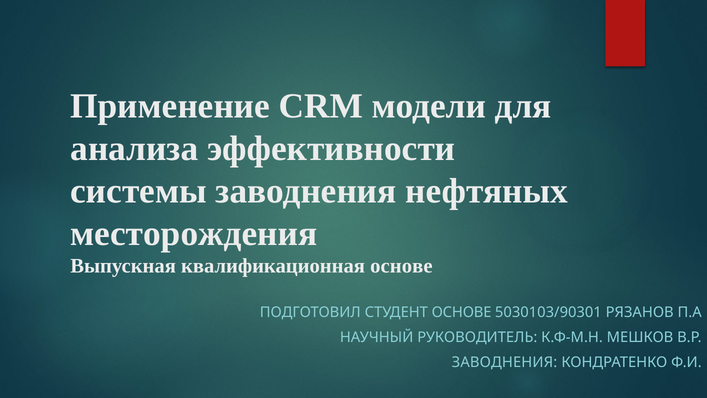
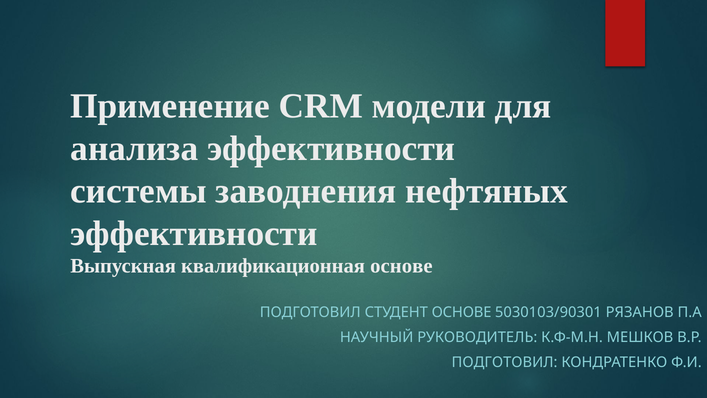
месторождения at (194, 233): месторождения -> эффективности
ЗАВОДНЕНИЯ at (505, 362): ЗАВОДНЕНИЯ -> ПОДГОТОВИЛ
